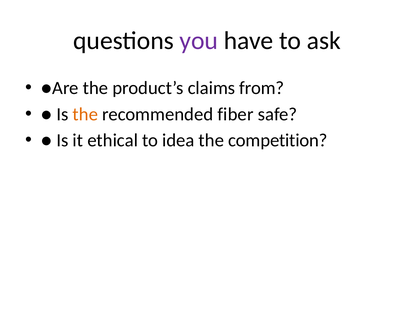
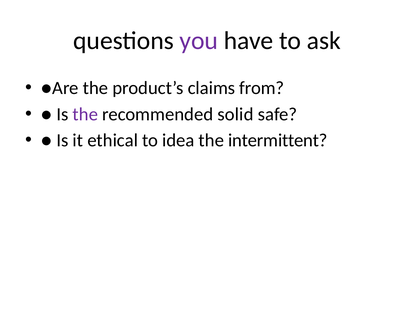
the at (85, 114) colour: orange -> purple
fiber: fiber -> solid
competition: competition -> intermittent
